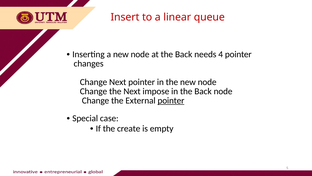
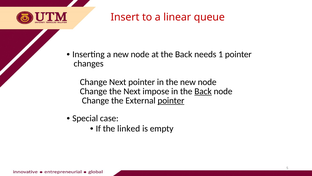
4: 4 -> 1
Back at (203, 91) underline: none -> present
create: create -> linked
